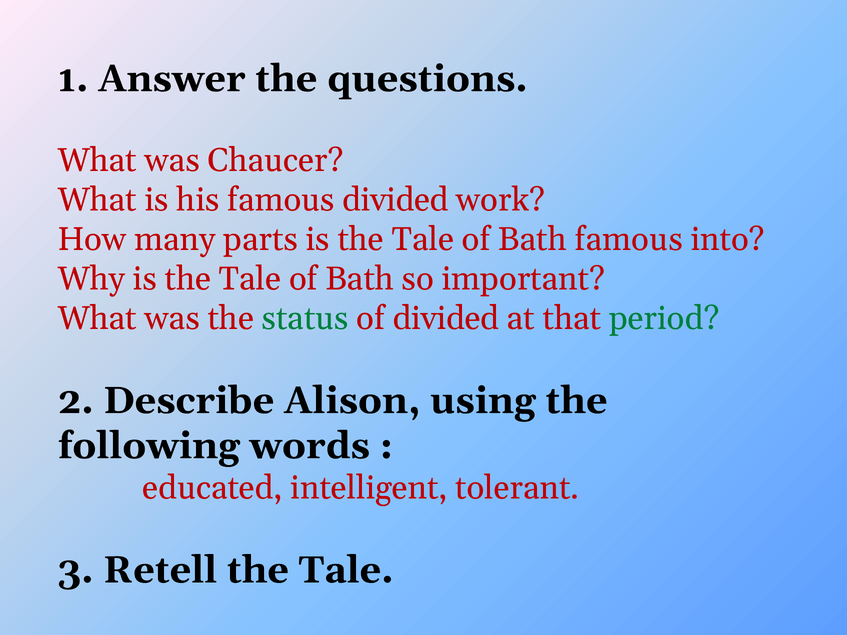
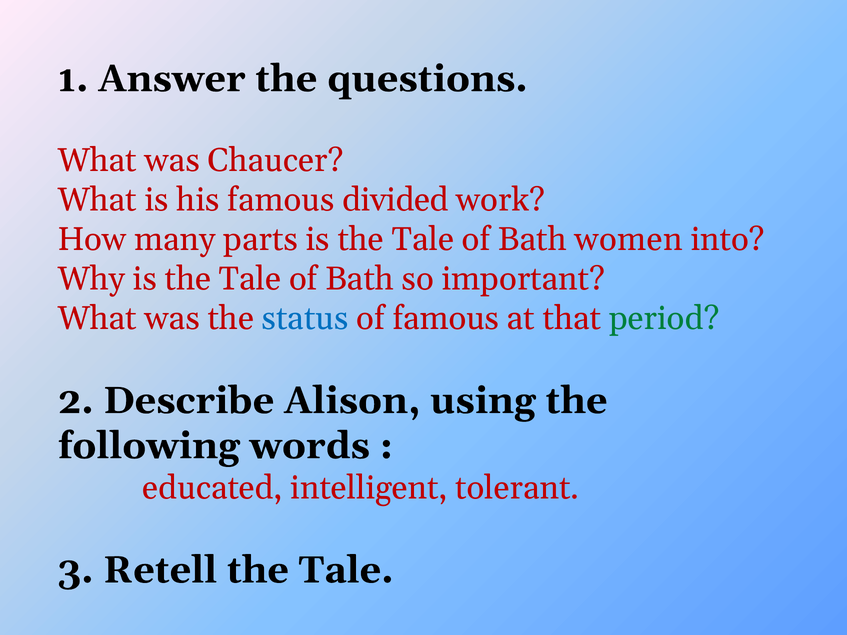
Bath famous: famous -> women
status colour: green -> blue
of divided: divided -> famous
